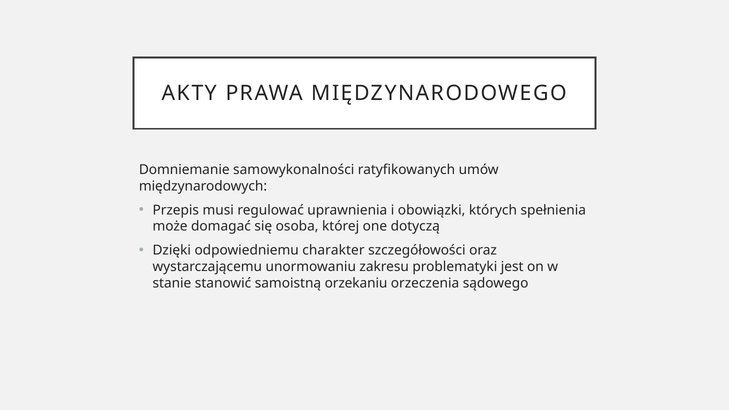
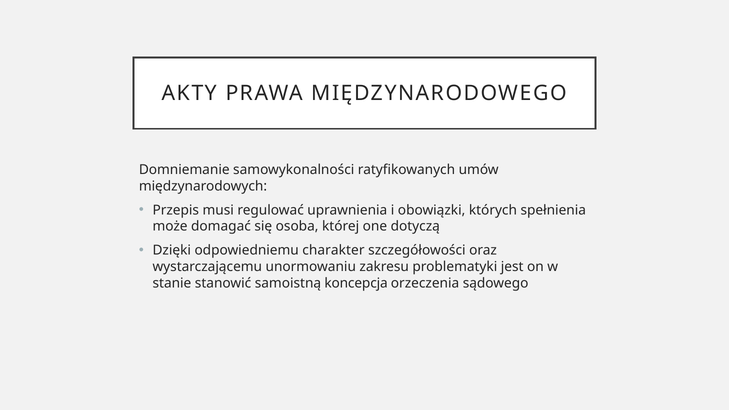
orzekaniu: orzekaniu -> koncepcja
